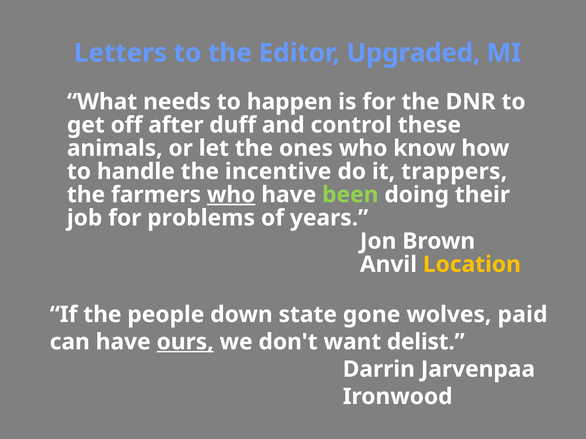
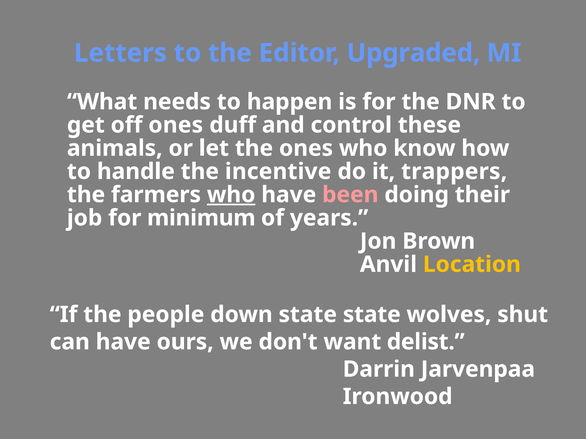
off after: after -> ones
been colour: light green -> pink
problems: problems -> minimum
state gone: gone -> state
paid: paid -> shut
ours underline: present -> none
